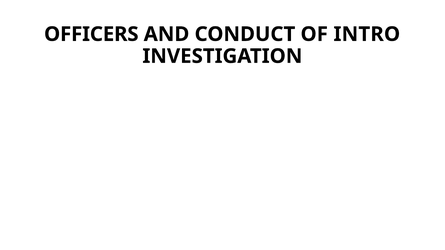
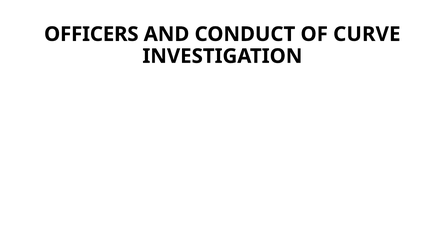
INTRO: INTRO -> CURVE
